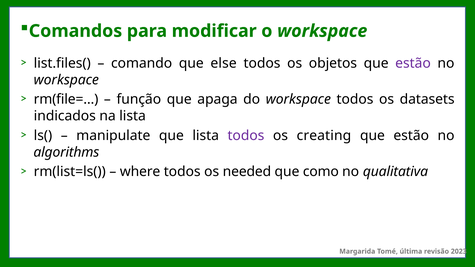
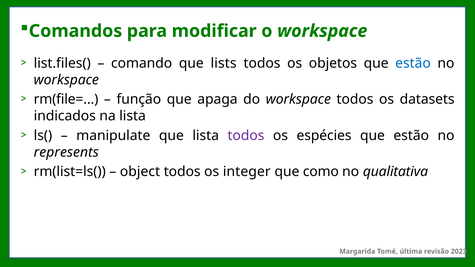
else: else -> lists
estão at (413, 63) colour: purple -> blue
creating: creating -> espécies
algorithms: algorithms -> represents
where: where -> object
needed: needed -> integer
